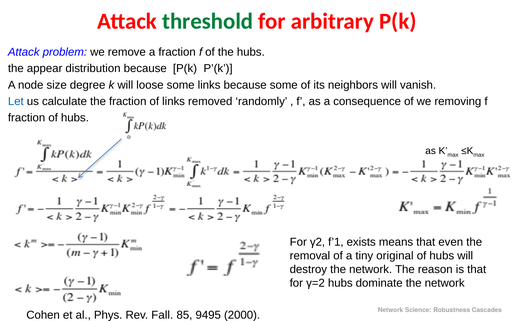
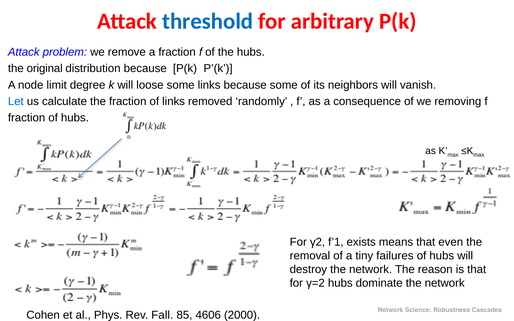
threshold colour: green -> blue
appear: appear -> original
size: size -> limit
original: original -> failures
9495: 9495 -> 4606
